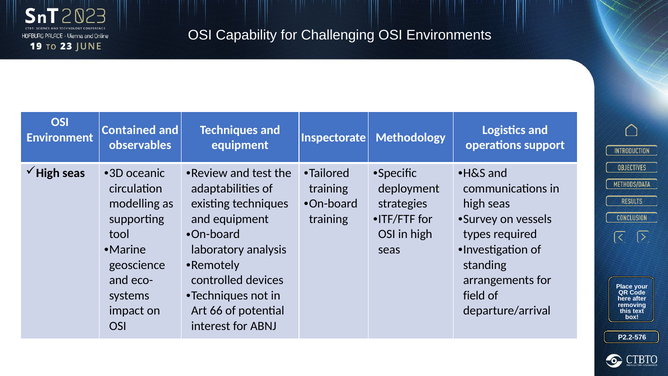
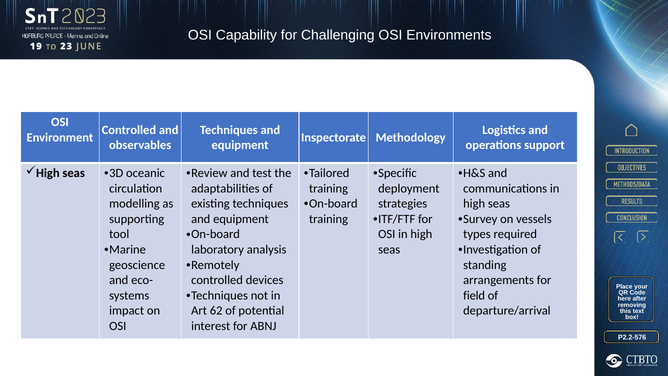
Contained at (129, 130): Contained -> Controlled
66: 66 -> 62
